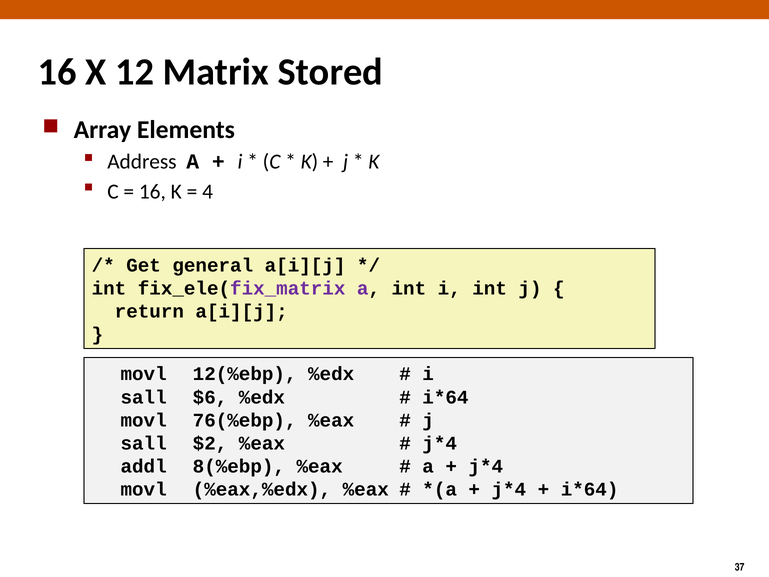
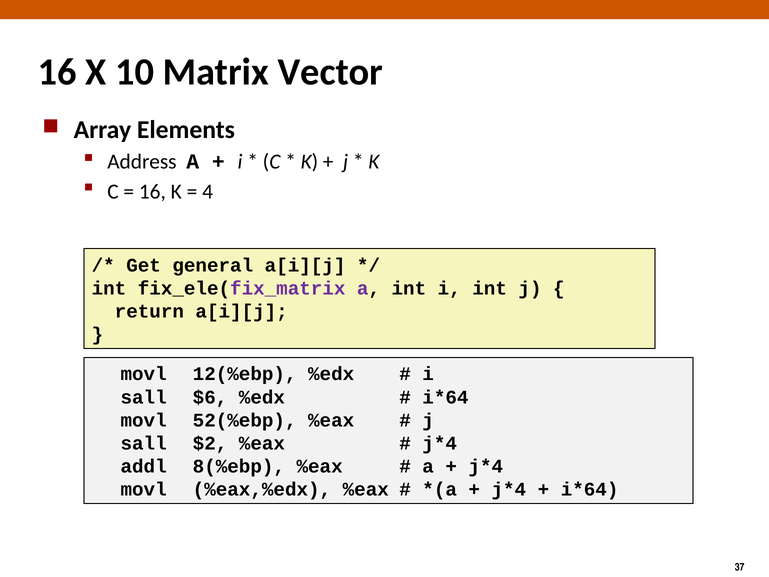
12: 12 -> 10
Stored: Stored -> Vector
76(%ebp: 76(%ebp -> 52(%ebp
